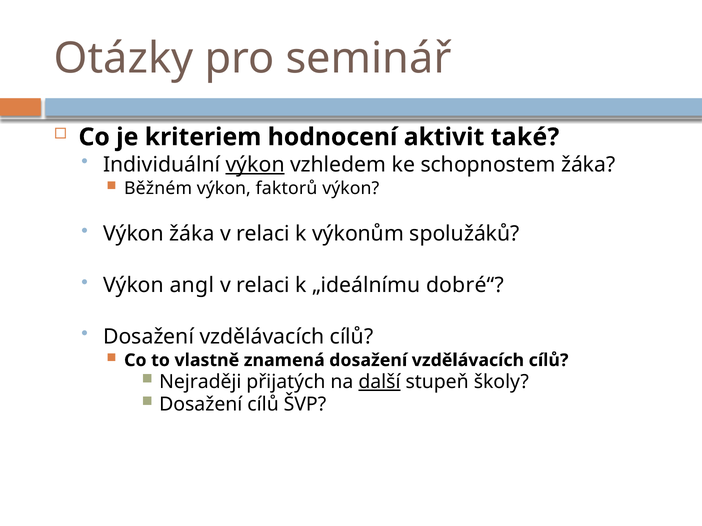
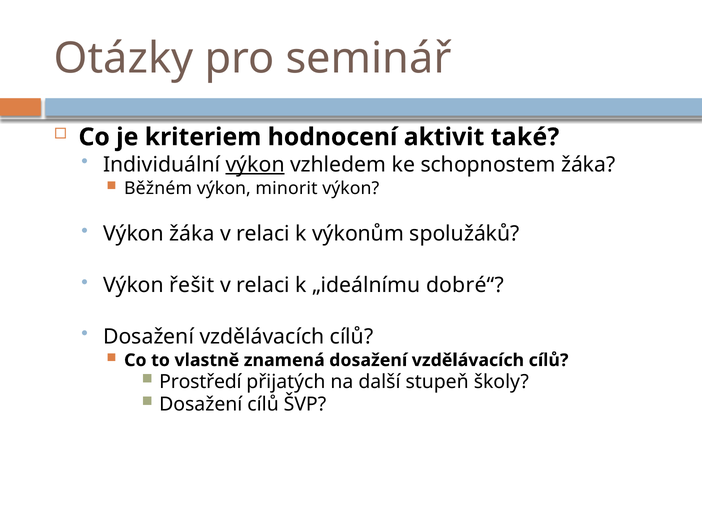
faktorů: faktorů -> minorit
angl: angl -> řešit
Nejraději: Nejraději -> Prostředí
další underline: present -> none
